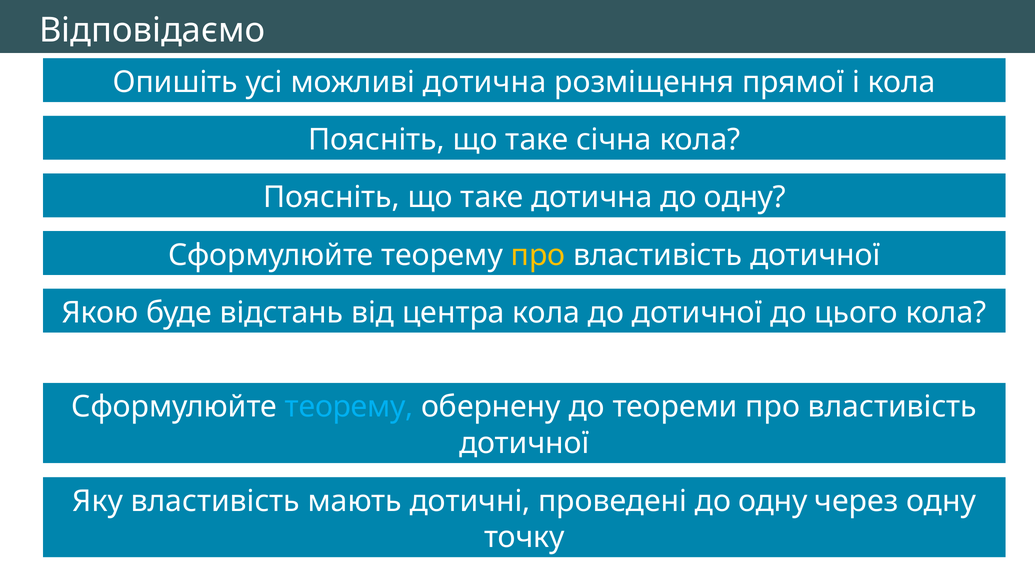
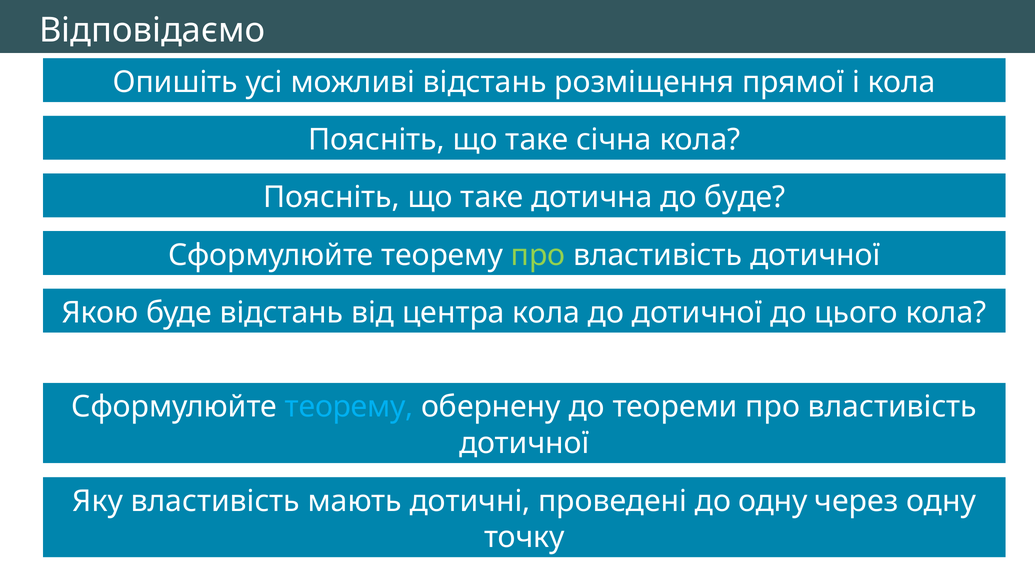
можливі дотична: дотична -> відстань
дотична до одну: одну -> буде
про at (538, 255) colour: yellow -> light green
